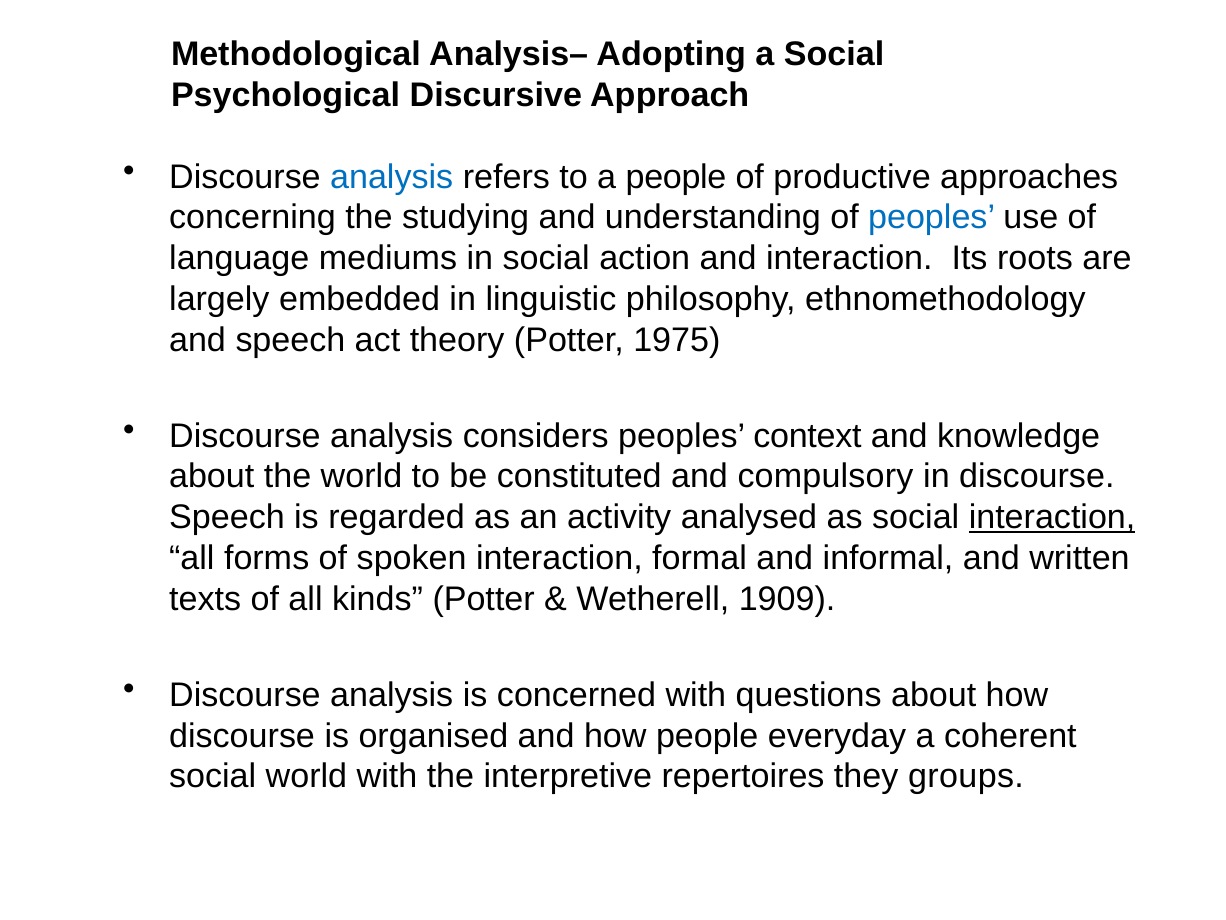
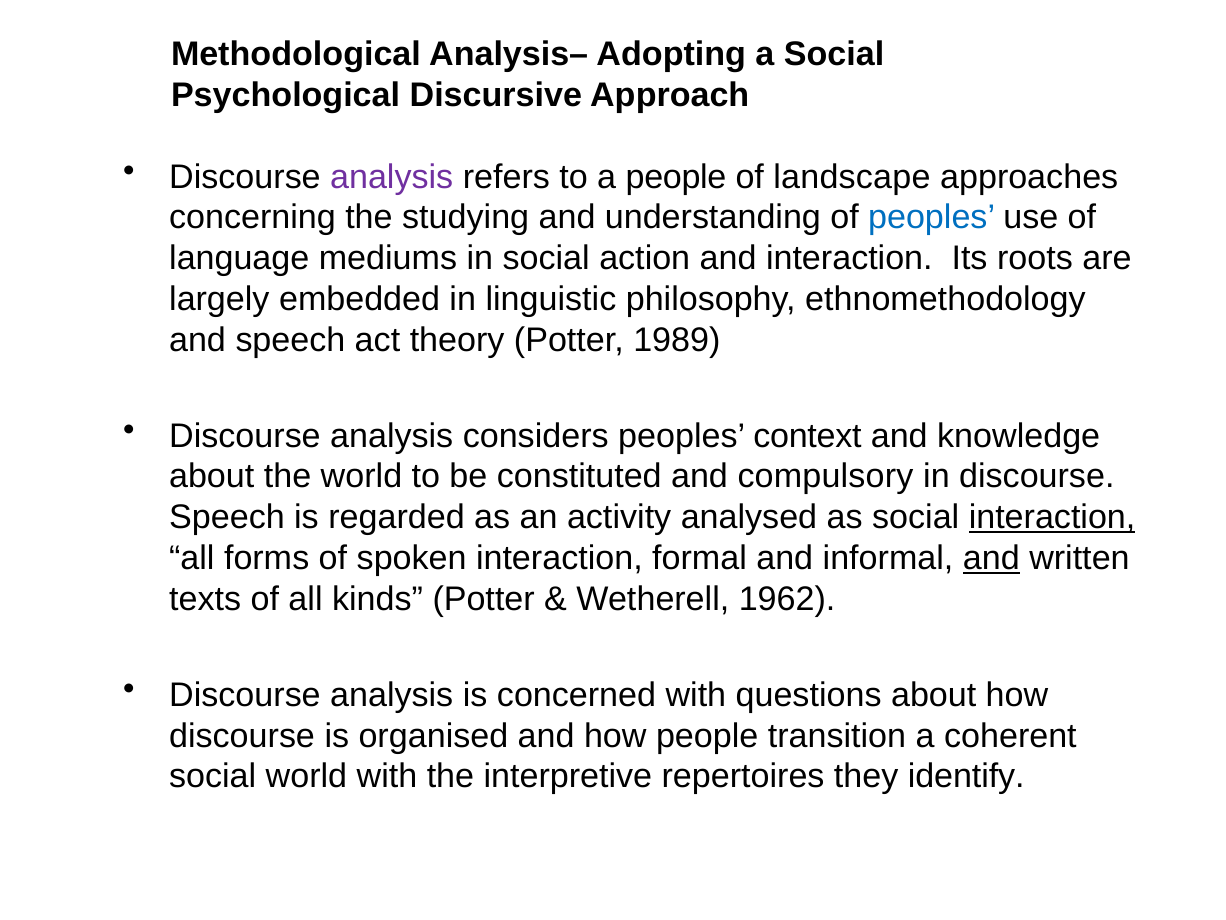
analysis at (392, 177) colour: blue -> purple
productive: productive -> landscape
1975: 1975 -> 1989
and at (991, 558) underline: none -> present
1909: 1909 -> 1962
everyday: everyday -> transition
groups: groups -> identify
